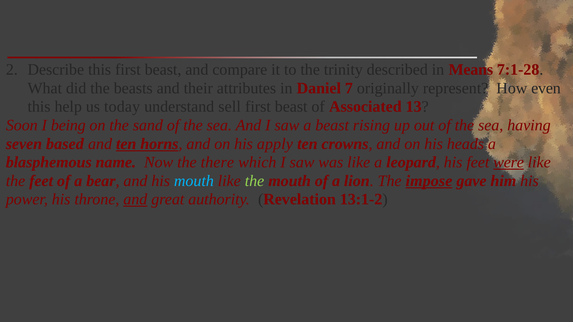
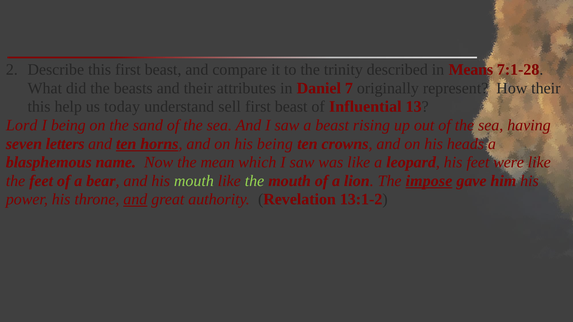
How even: even -> their
Associated: Associated -> Influential
Soon: Soon -> Lord
based: based -> letters
his apply: apply -> being
there: there -> mean
were underline: present -> none
mouth at (194, 181) colour: light blue -> light green
